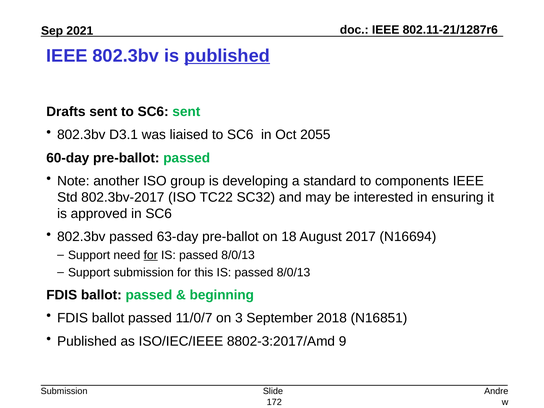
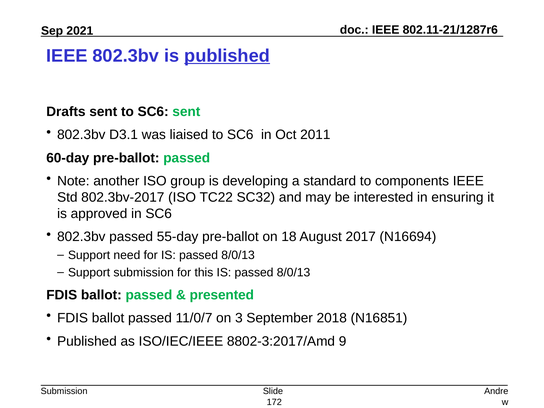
2055: 2055 -> 2011
63-day: 63-day -> 55-day
for at (151, 255) underline: present -> none
beginning: beginning -> presented
